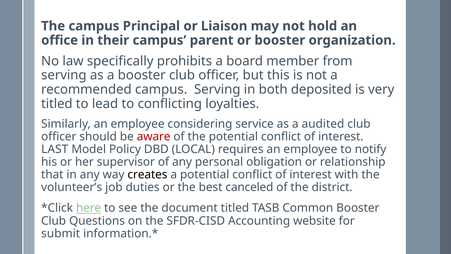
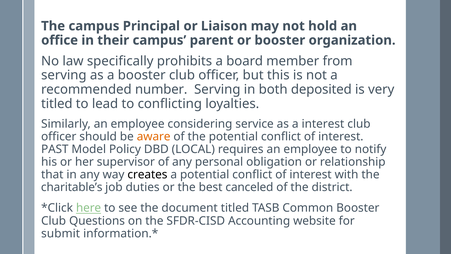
recommended campus: campus -> number
a audited: audited -> interest
aware colour: red -> orange
LAST: LAST -> PAST
volunteer’s: volunteer’s -> charitable’s
